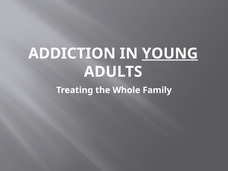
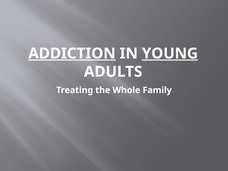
ADDICTION underline: none -> present
